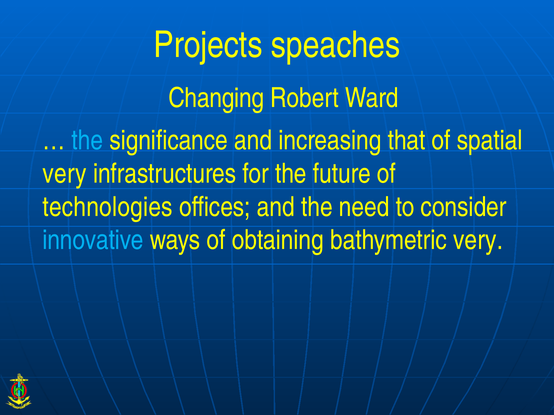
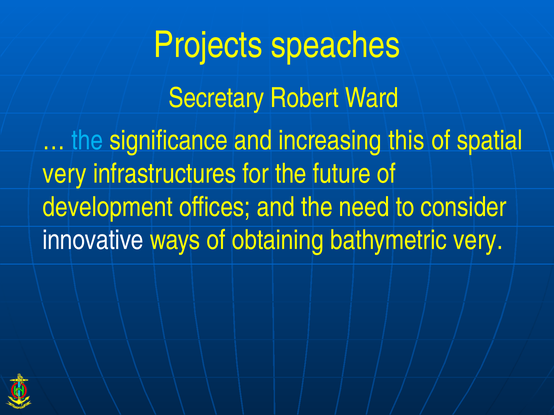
Changing: Changing -> Secretary
that: that -> this
technologies: technologies -> development
innovative colour: light blue -> white
